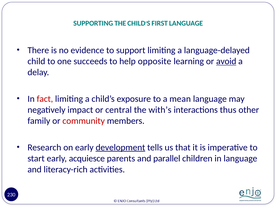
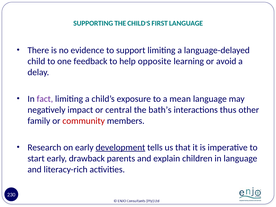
succeeds: succeeds -> feedback
avoid underline: present -> none
fact colour: red -> purple
with’s: with’s -> bath’s
acquiesce: acquiesce -> drawback
parallel: parallel -> explain
